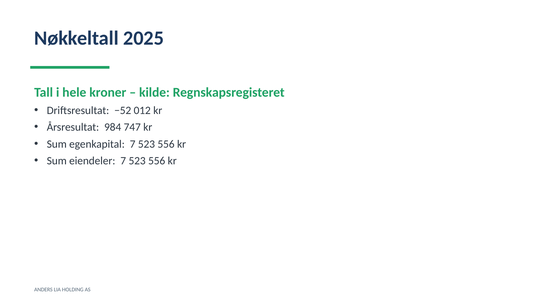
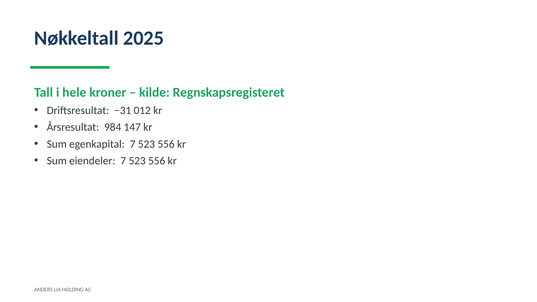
−52: −52 -> −31
747: 747 -> 147
